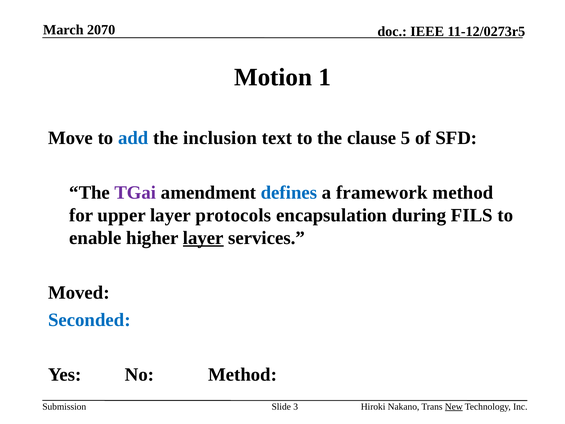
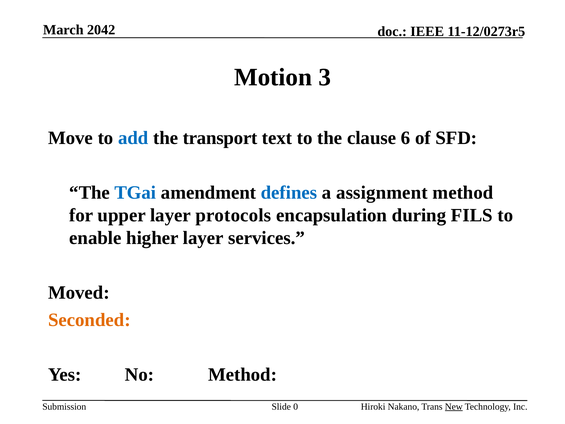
2070: 2070 -> 2042
1: 1 -> 3
inclusion: inclusion -> transport
5: 5 -> 6
TGai colour: purple -> blue
framework: framework -> assignment
layer at (203, 238) underline: present -> none
Seconded colour: blue -> orange
3: 3 -> 0
